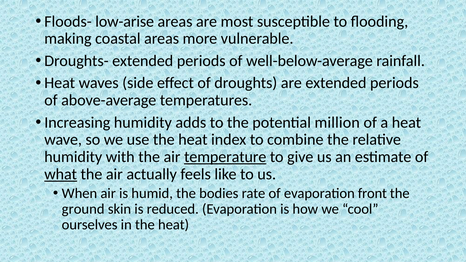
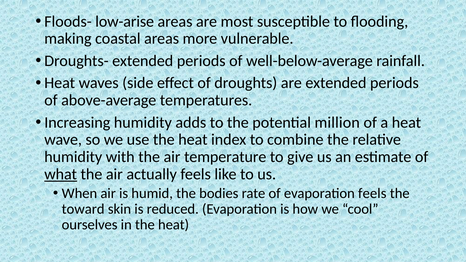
temperature underline: present -> none
evaporation front: front -> feels
ground: ground -> toward
